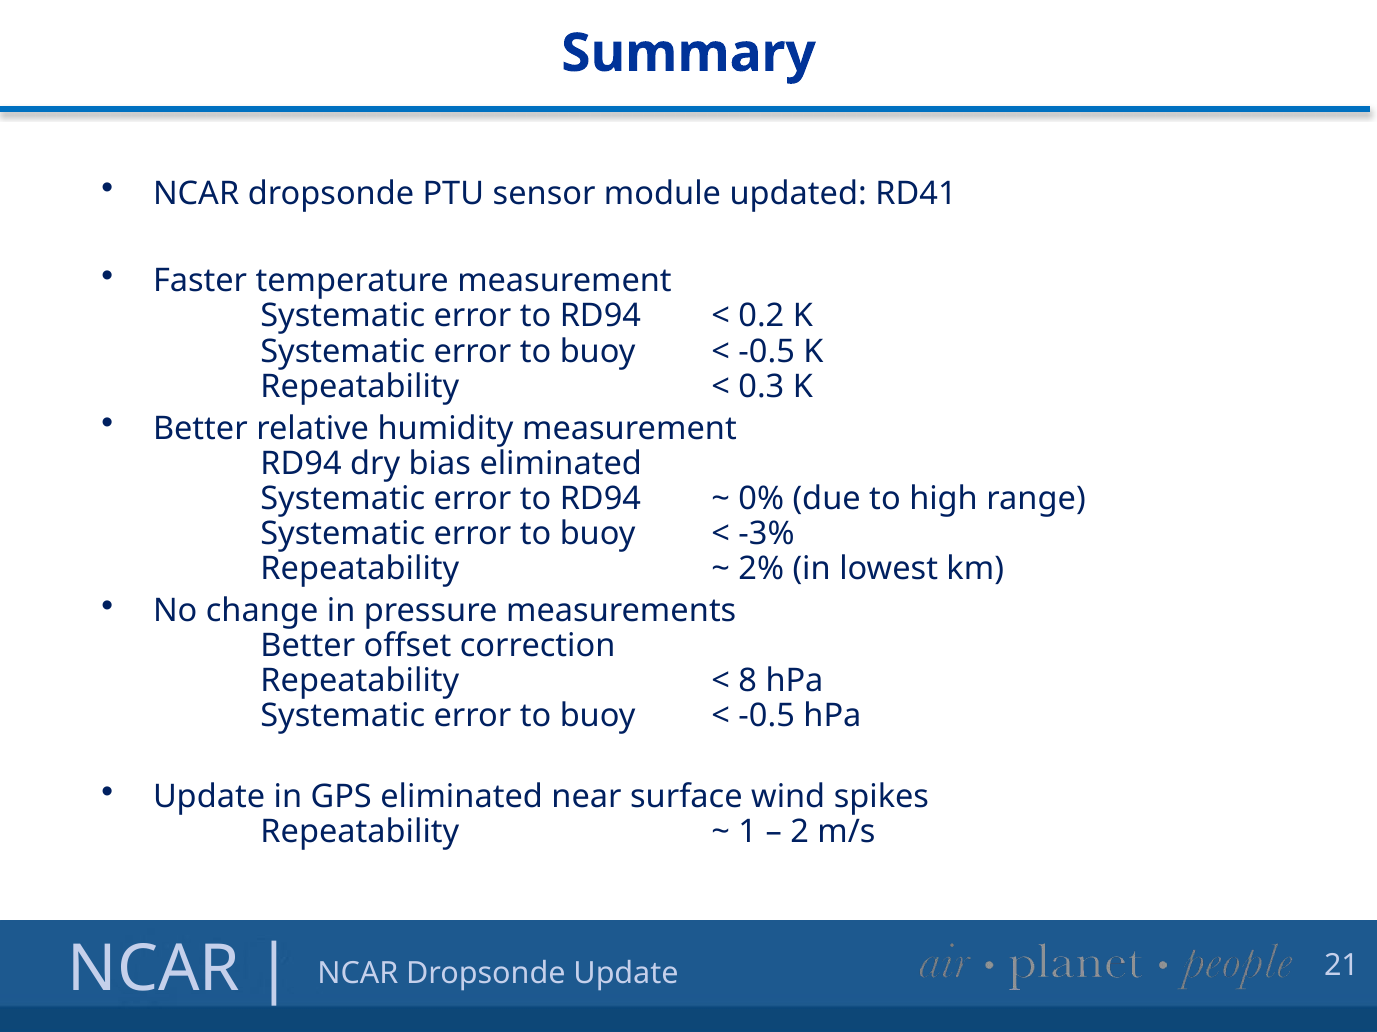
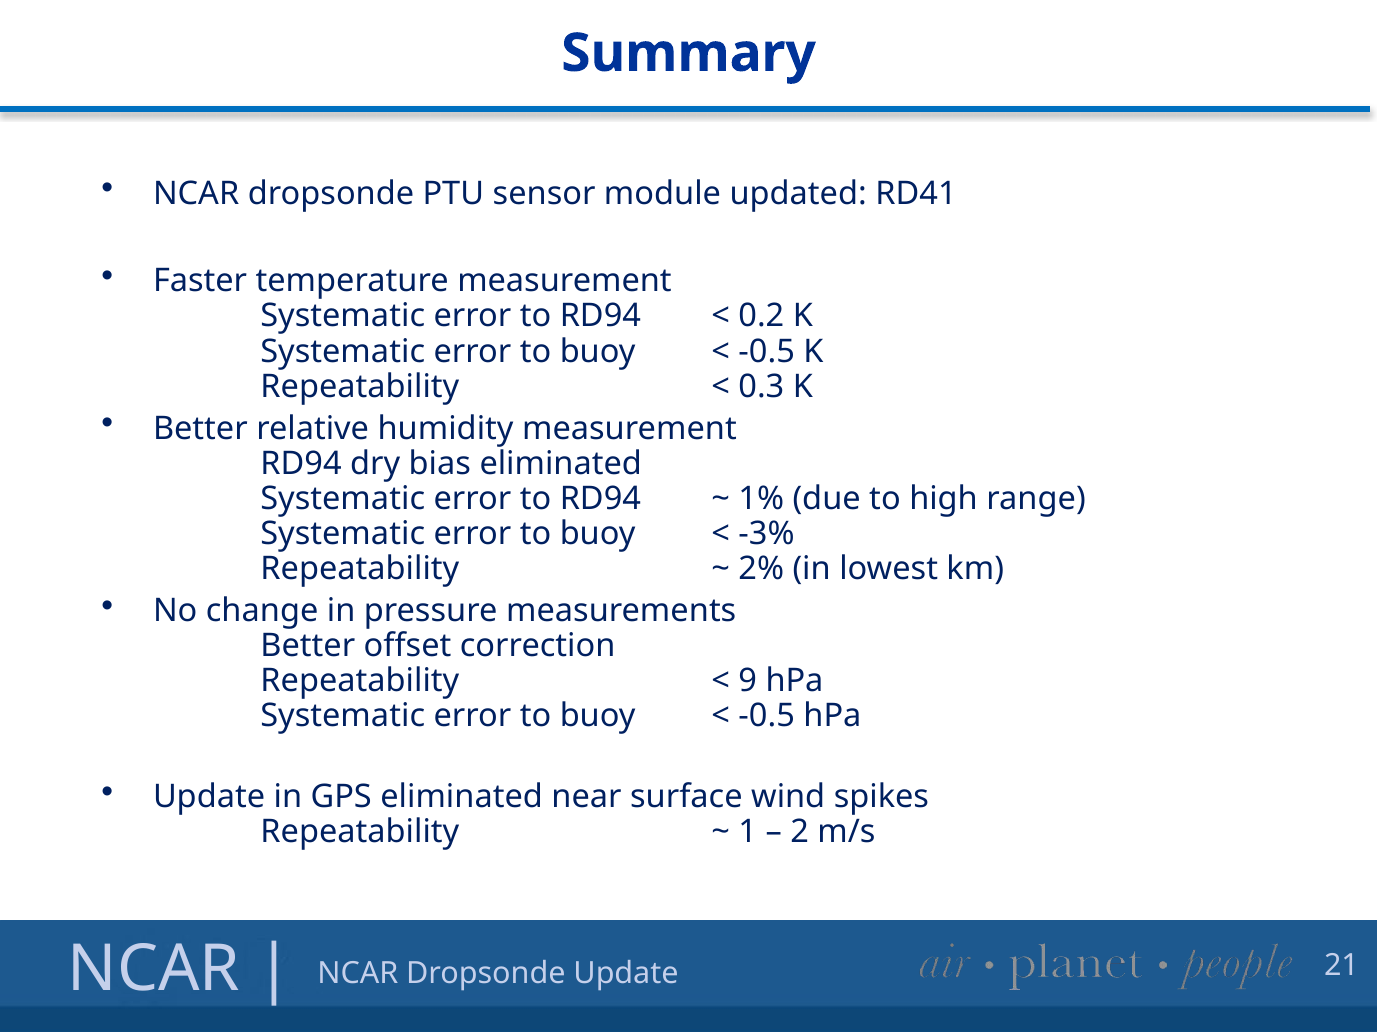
0%: 0% -> 1%
8: 8 -> 9
